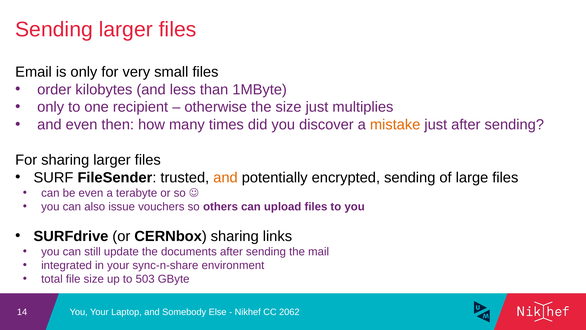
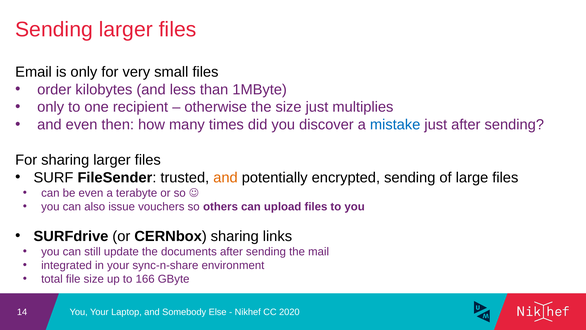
mistake colour: orange -> blue
503: 503 -> 166
2062: 2062 -> 2020
